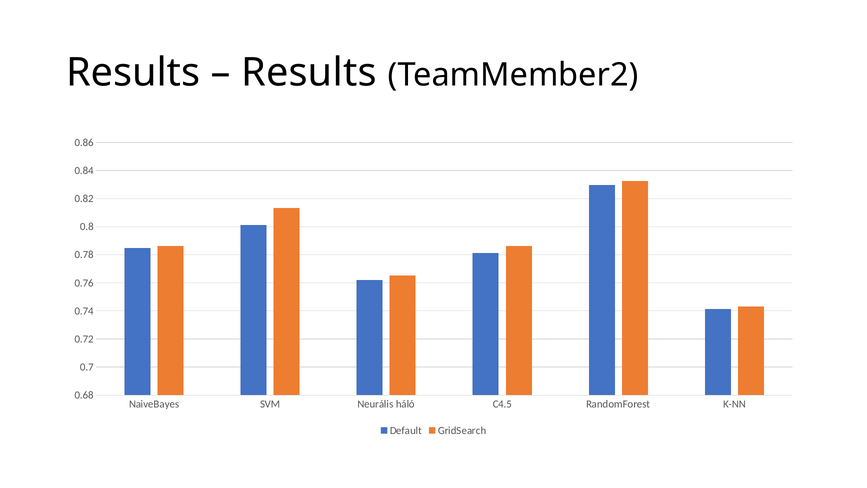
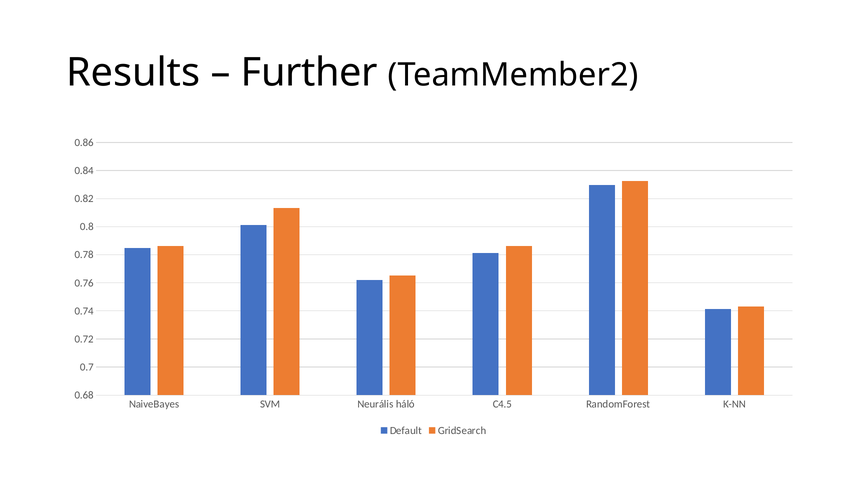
Results at (309, 73): Results -> Further
